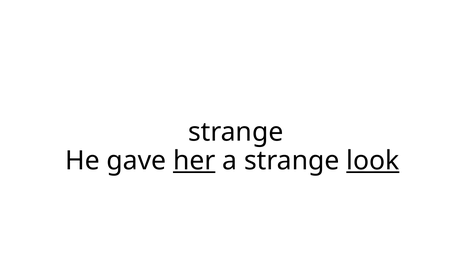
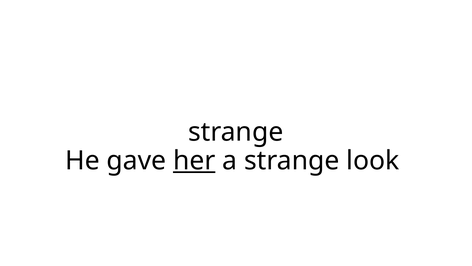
look underline: present -> none
